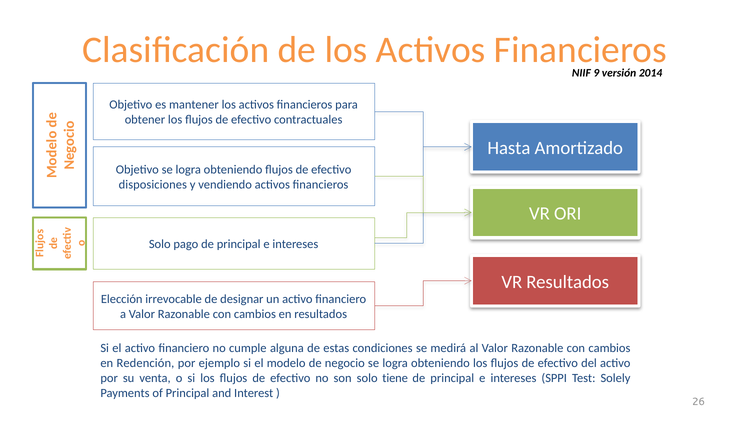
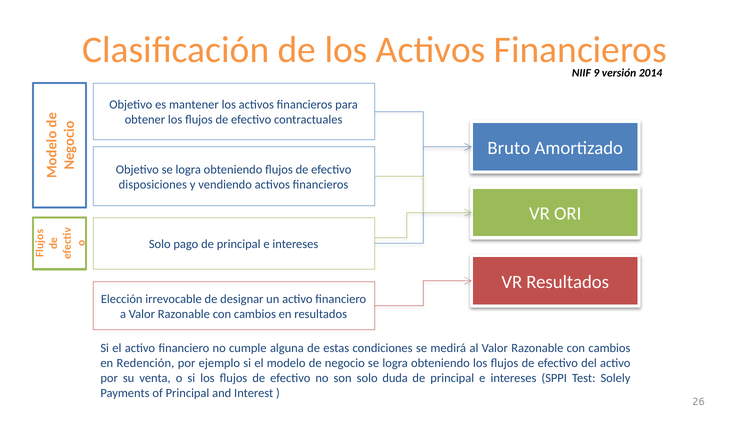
Hasta: Hasta -> Bruto
tiene: tiene -> duda
